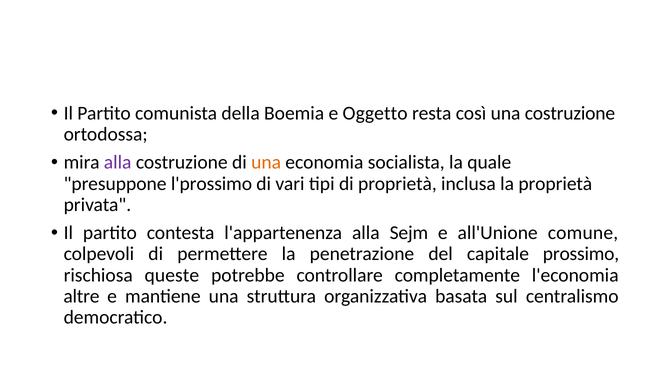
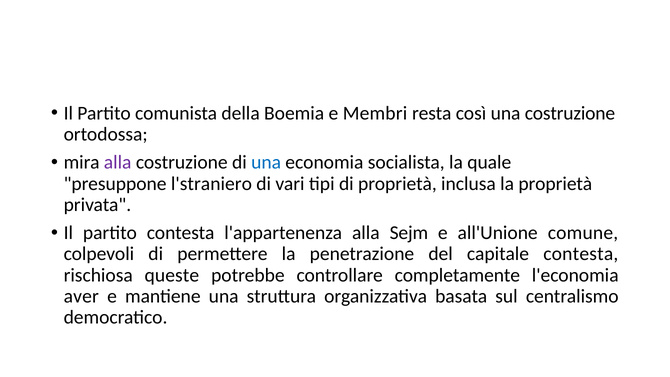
Oggetto: Oggetto -> Membri
una at (266, 162) colour: orange -> blue
l'prossimo: l'prossimo -> l'straniero
capitale prossimo: prossimo -> contesta
altre: altre -> aver
